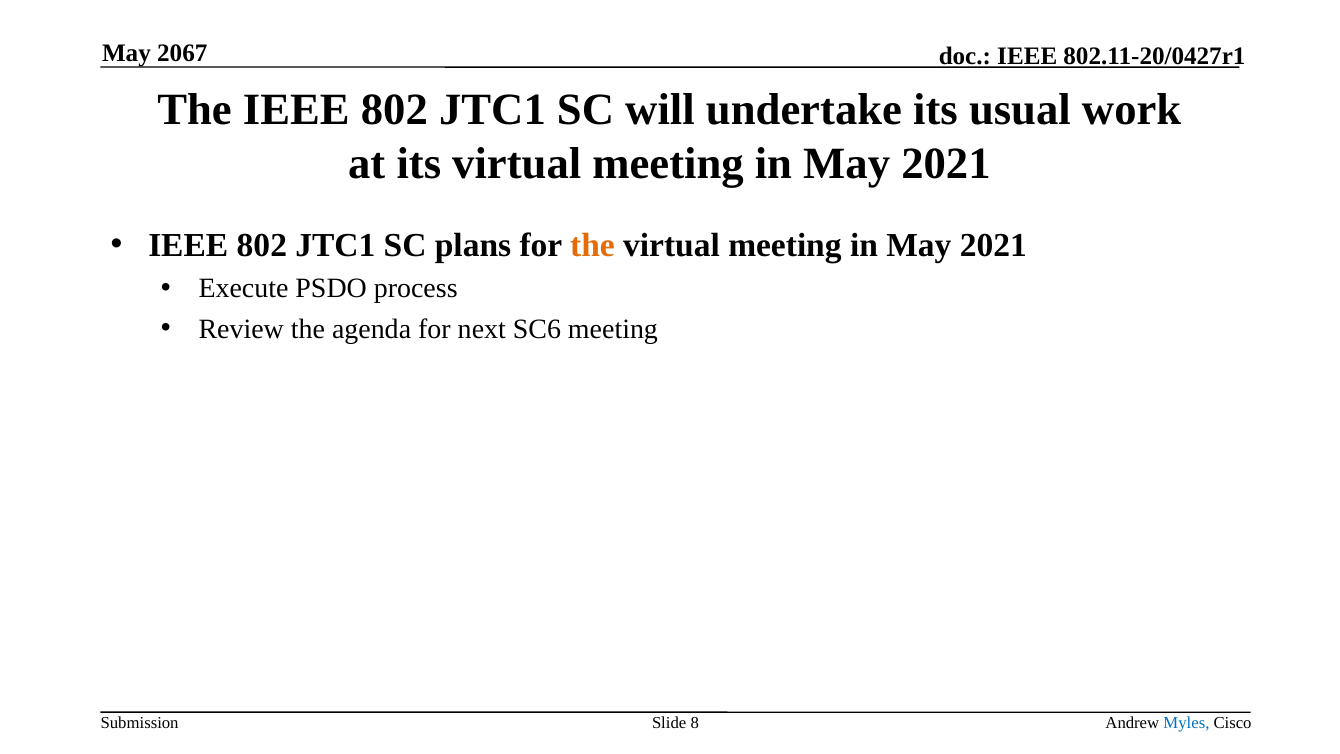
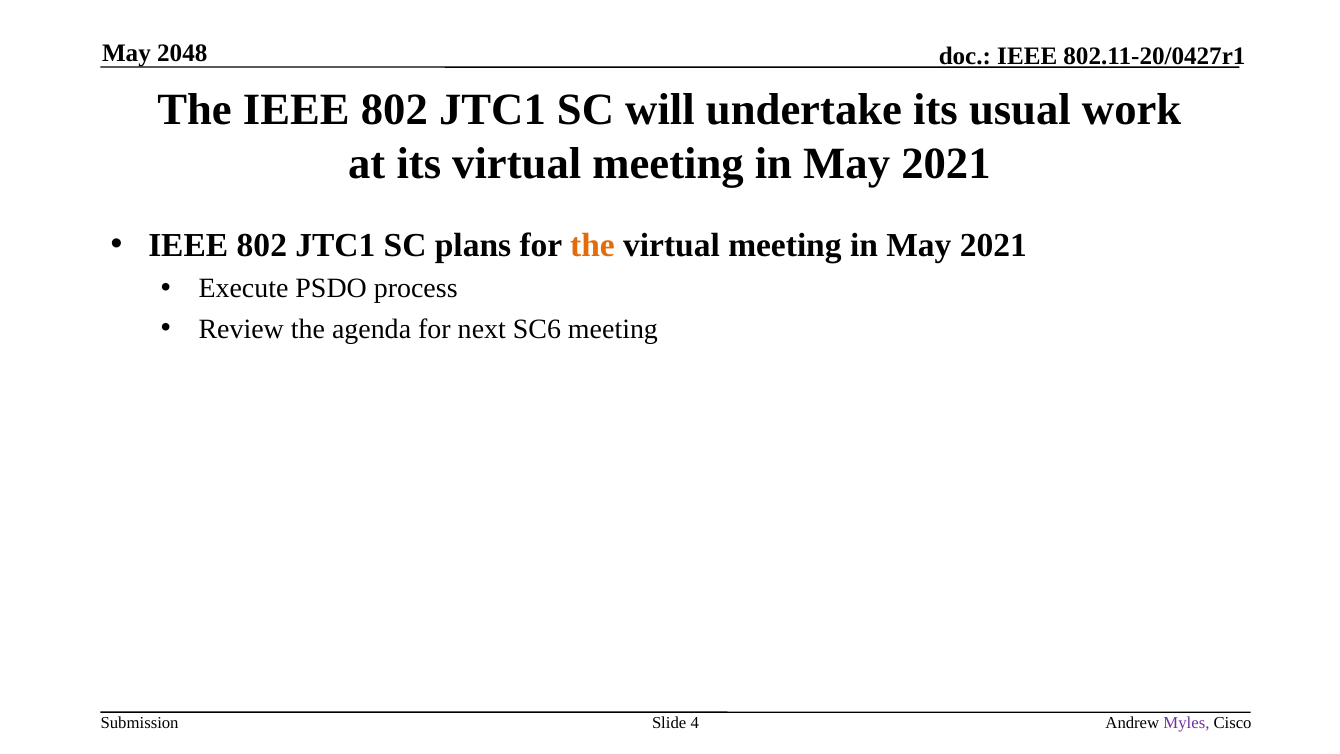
2067: 2067 -> 2048
8: 8 -> 4
Myles colour: blue -> purple
